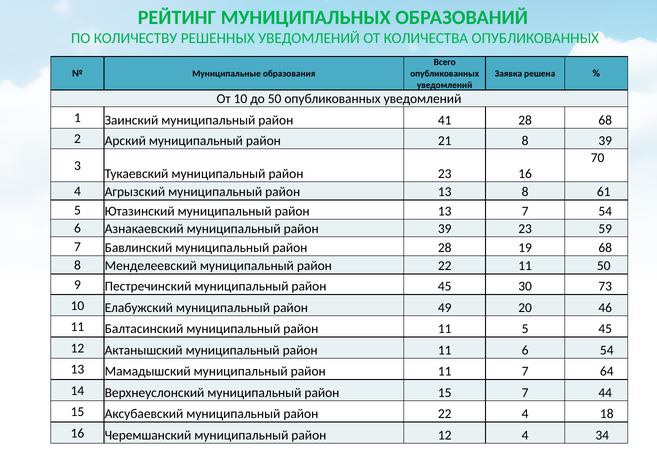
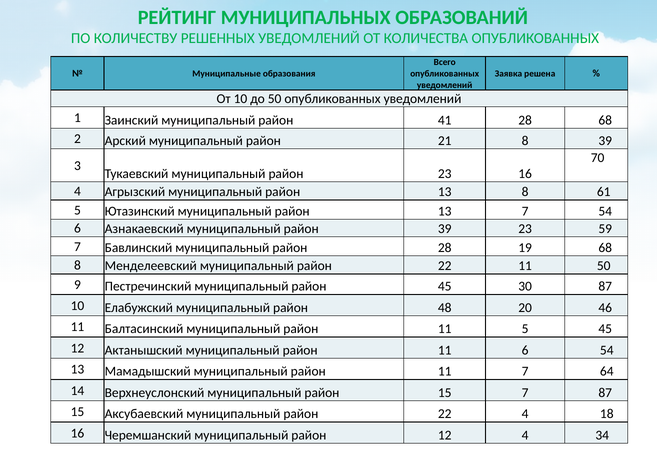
30 73: 73 -> 87
49: 49 -> 48
7 44: 44 -> 87
